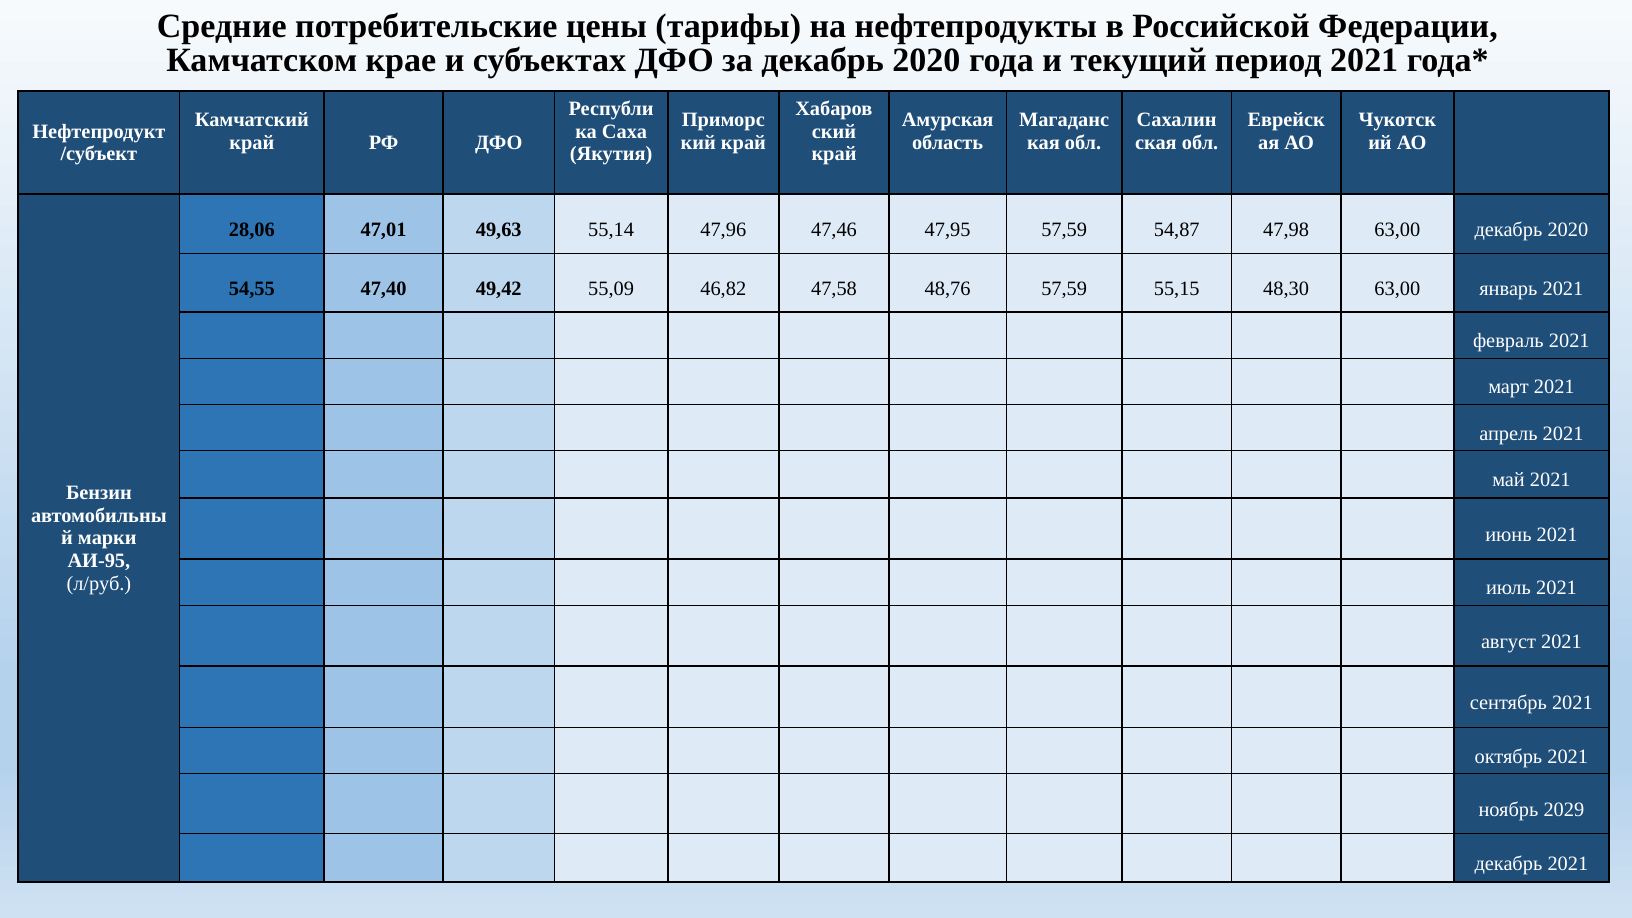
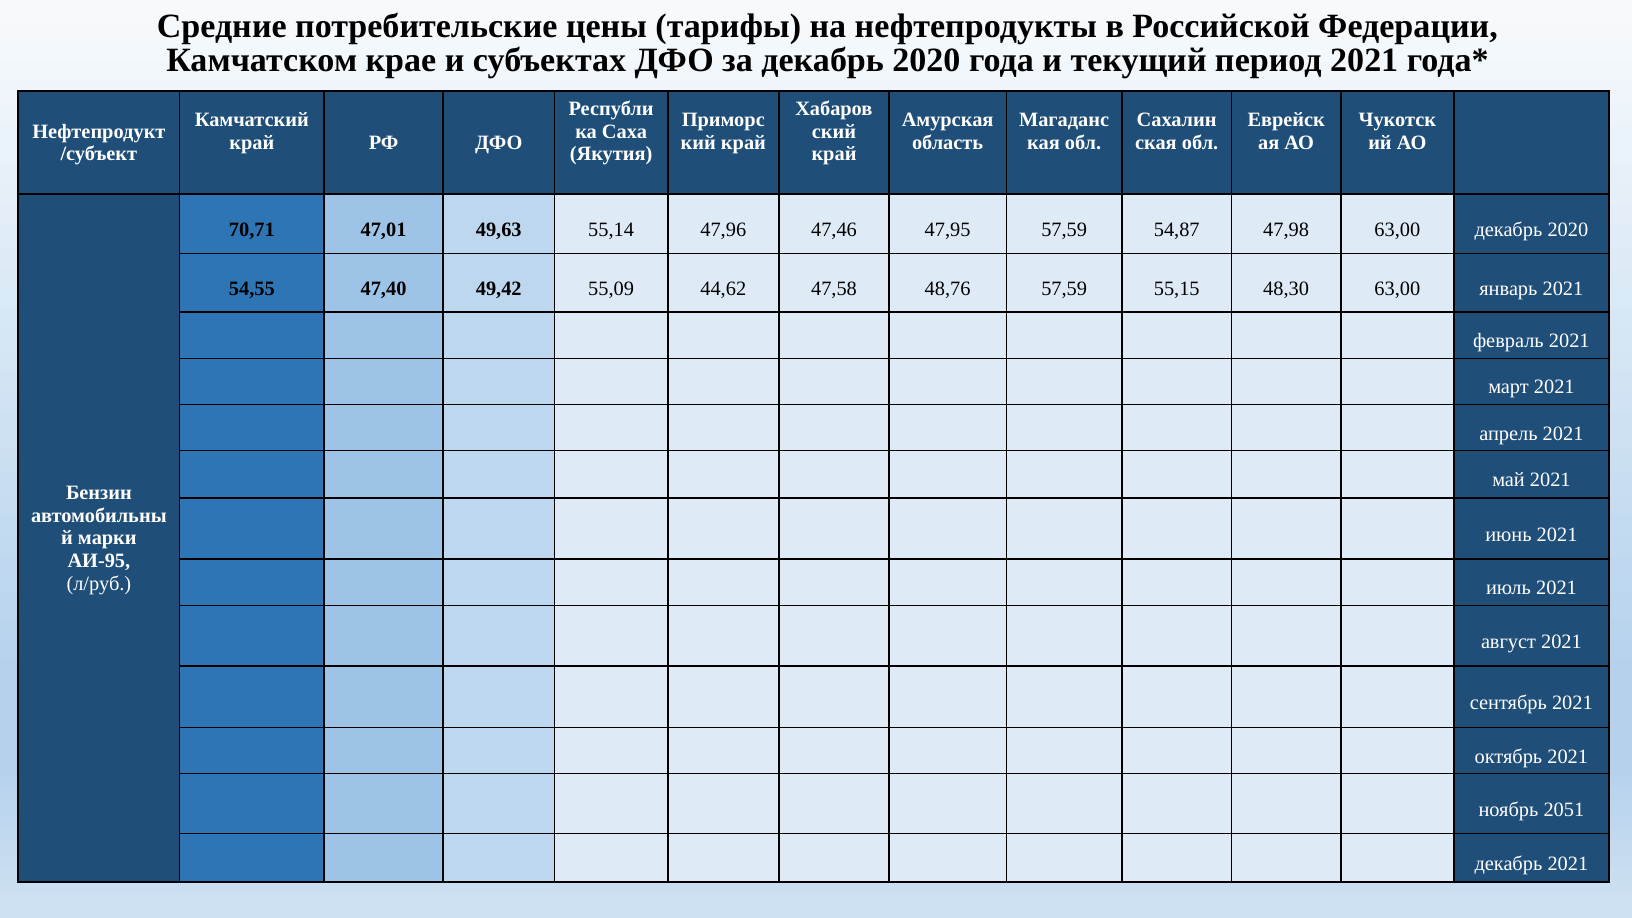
28,06: 28,06 -> 70,71
46,82: 46,82 -> 44,62
2029: 2029 -> 2051
